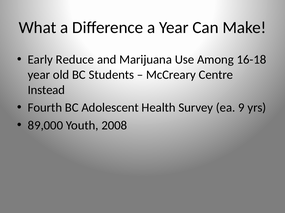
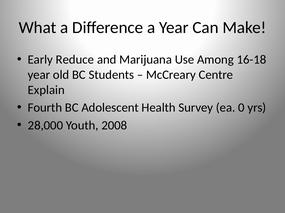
Instead: Instead -> Explain
9: 9 -> 0
89,000: 89,000 -> 28,000
